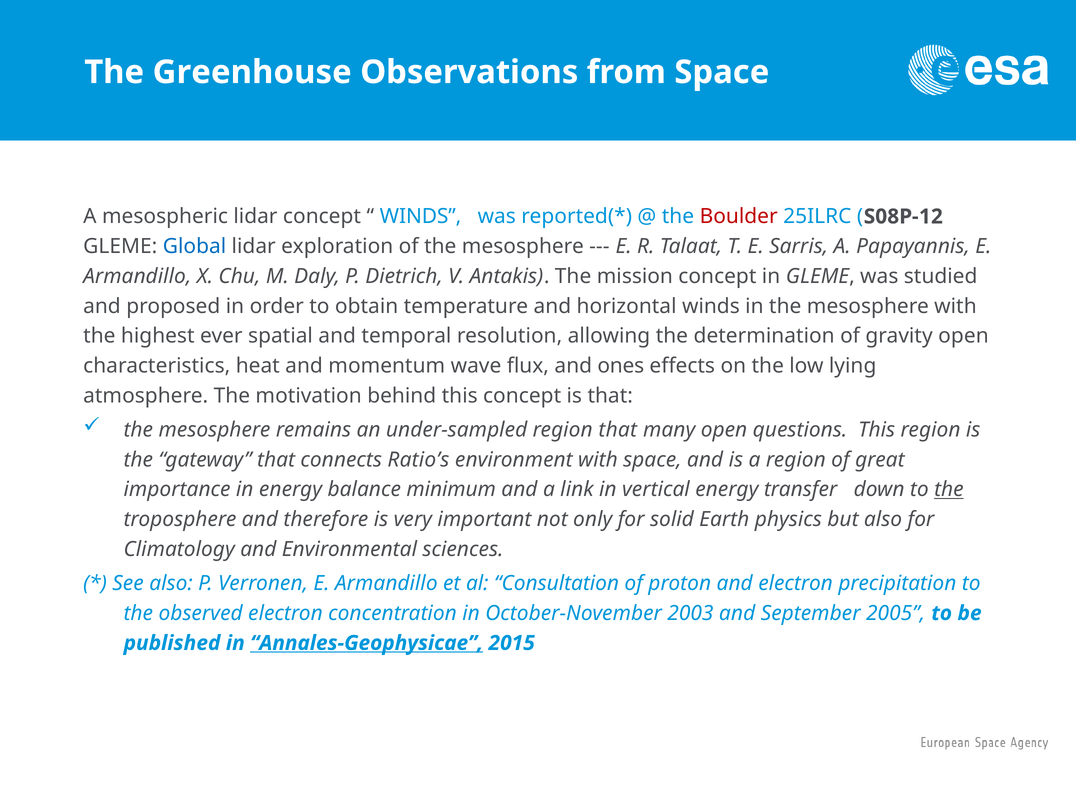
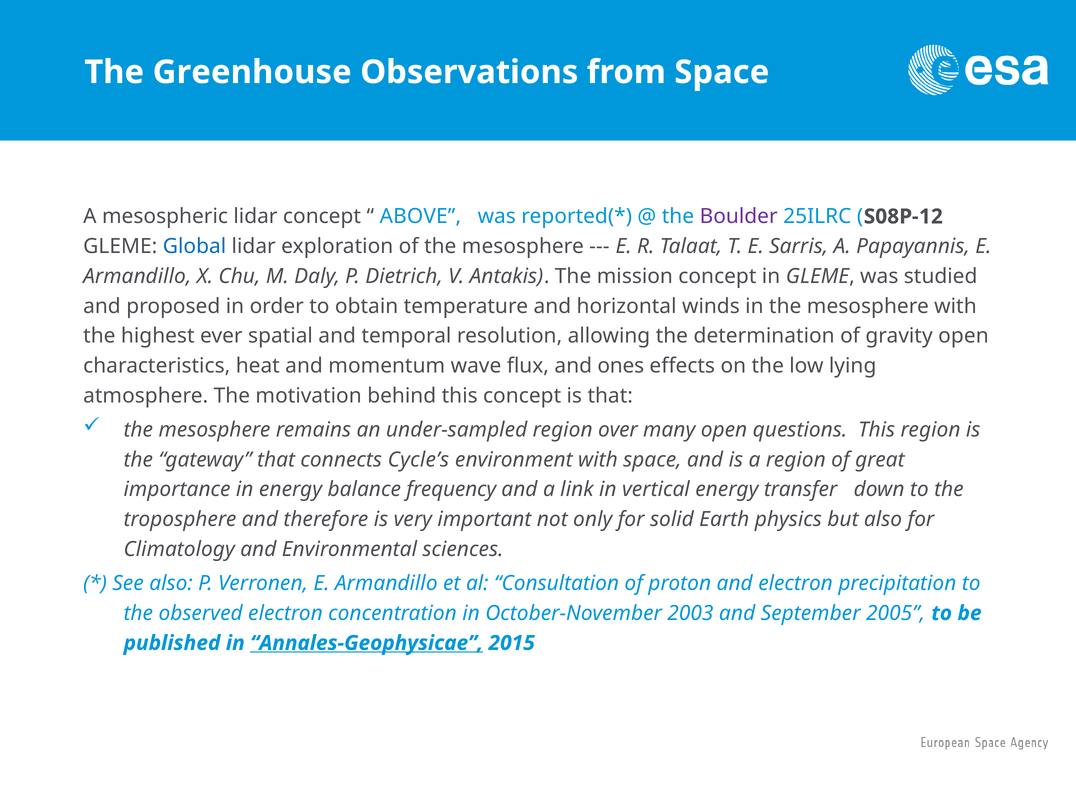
WINDS at (421, 217): WINDS -> ABOVE
Boulder colour: red -> purple
region that: that -> over
Ratio’s: Ratio’s -> Cycle’s
minimum: minimum -> frequency
the at (949, 490) underline: present -> none
